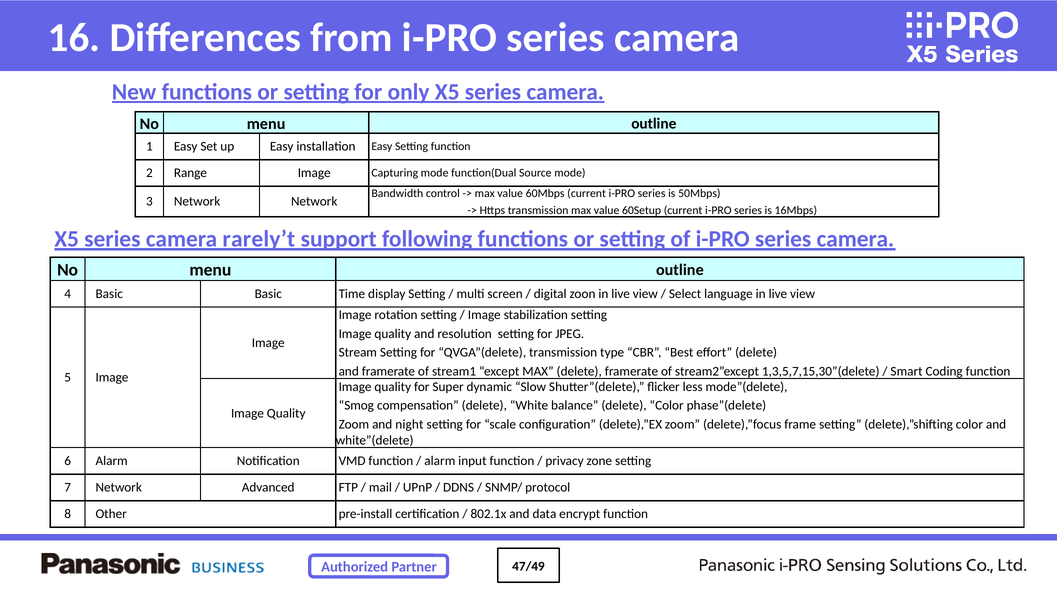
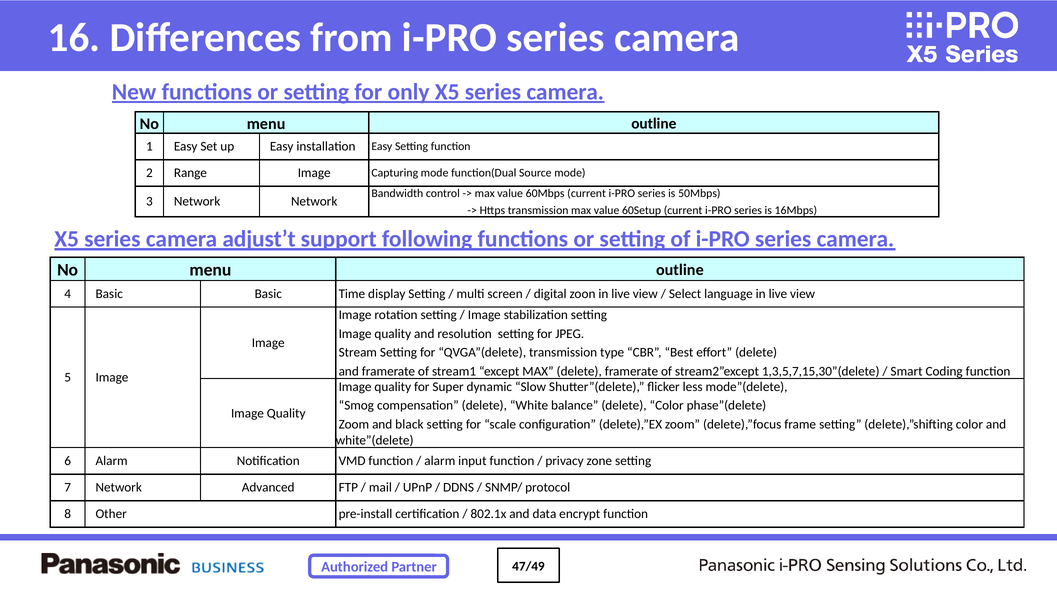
rarely’t: rarely’t -> adjust’t
night: night -> black
